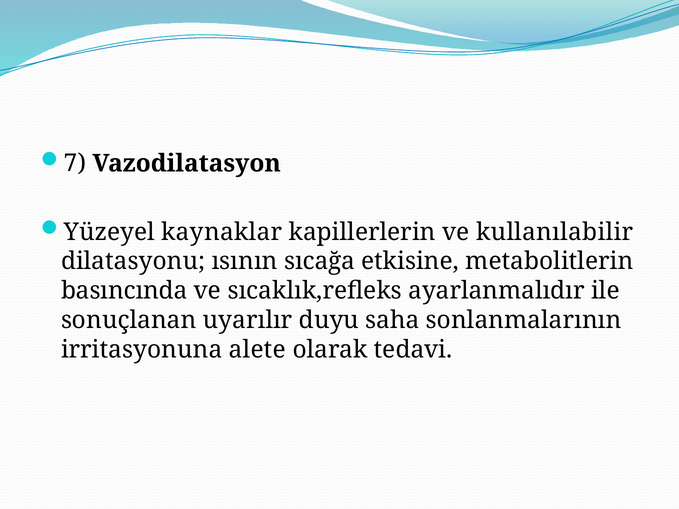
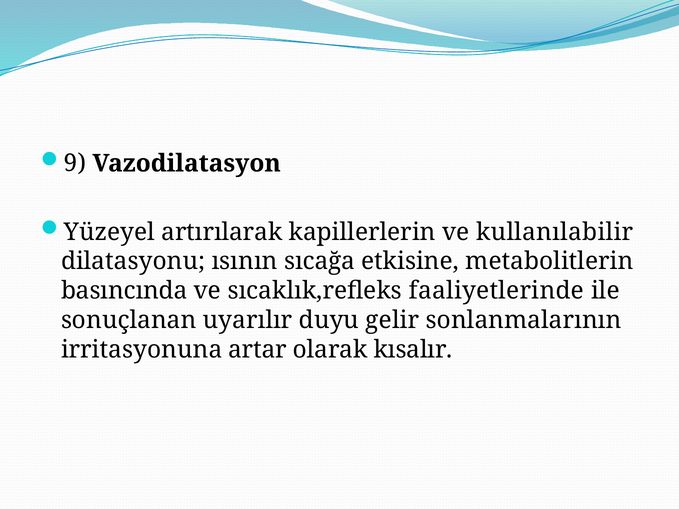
7: 7 -> 9
kaynaklar: kaynaklar -> artırılarak
ayarlanmalıdır: ayarlanmalıdır -> faaliyetlerinde
saha: saha -> gelir
alete: alete -> artar
tedavi: tedavi -> kısalır
